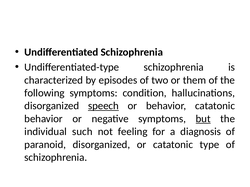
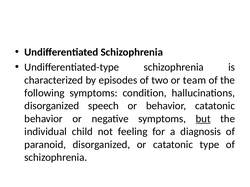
them: them -> team
speech underline: present -> none
such: such -> child
